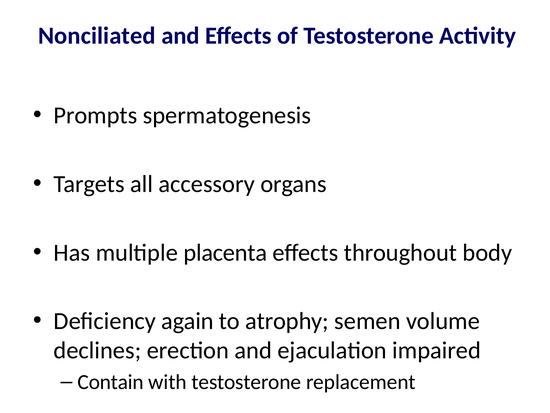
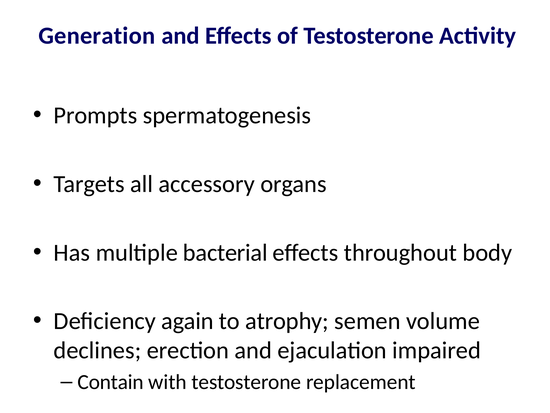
Nonciliated: Nonciliated -> Generation
placenta: placenta -> bacterial
